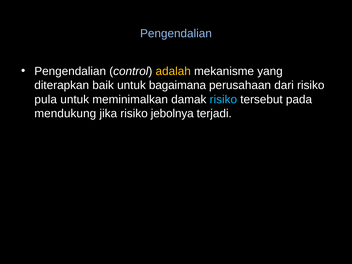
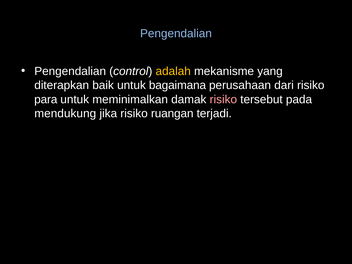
pula: pula -> para
risiko at (223, 99) colour: light blue -> pink
jebolnya: jebolnya -> ruangan
